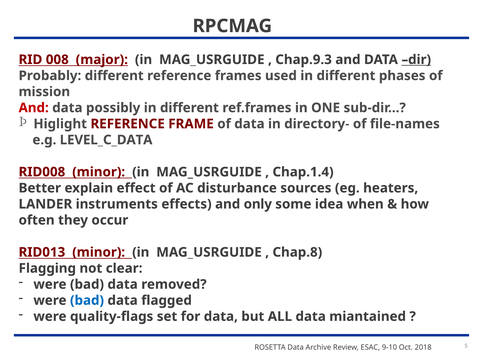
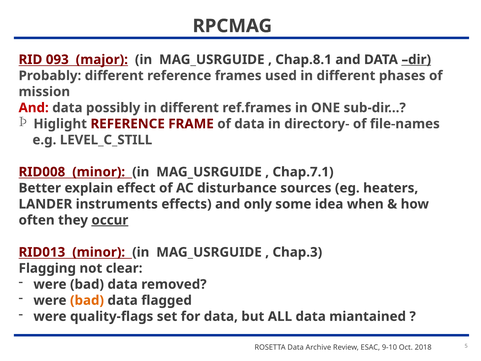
008: 008 -> 093
Chap.9.3: Chap.9.3 -> Chap.8.1
LEVEL_C_DATA: LEVEL_C_DATA -> LEVEL_C_STILL
Chap.1.4: Chap.1.4 -> Chap.7.1
occur underline: none -> present
Chap.8: Chap.8 -> Chap.3
bad at (87, 300) colour: blue -> orange
